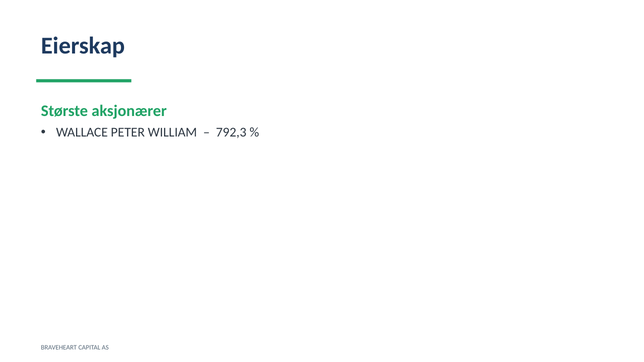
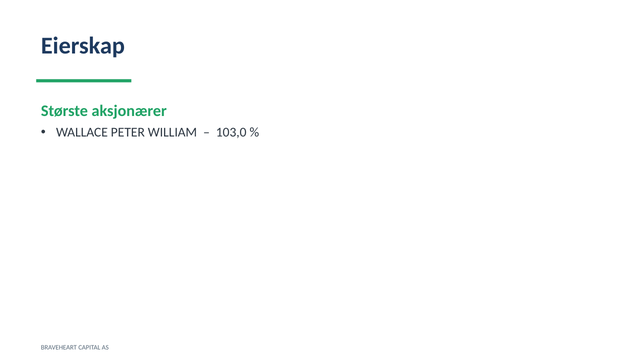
792,3: 792,3 -> 103,0
